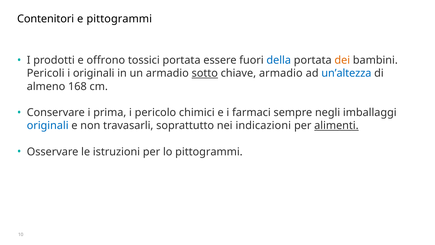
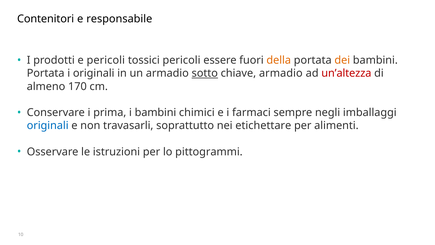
e pittogrammi: pittogrammi -> responsabile
e offrono: offrono -> pericoli
tossici portata: portata -> pericoli
della colour: blue -> orange
Pericoli at (46, 73): Pericoli -> Portata
un’altezza colour: blue -> red
168: 168 -> 170
i pericolo: pericolo -> bambini
indicazioni: indicazioni -> etichettare
alimenti underline: present -> none
